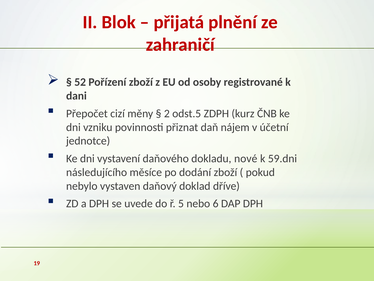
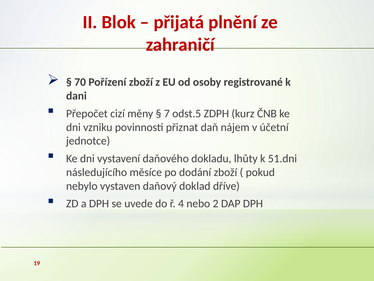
52: 52 -> 70
2: 2 -> 7
nové: nové -> lhůty
59.dni: 59.dni -> 51.dni
5: 5 -> 4
6: 6 -> 2
